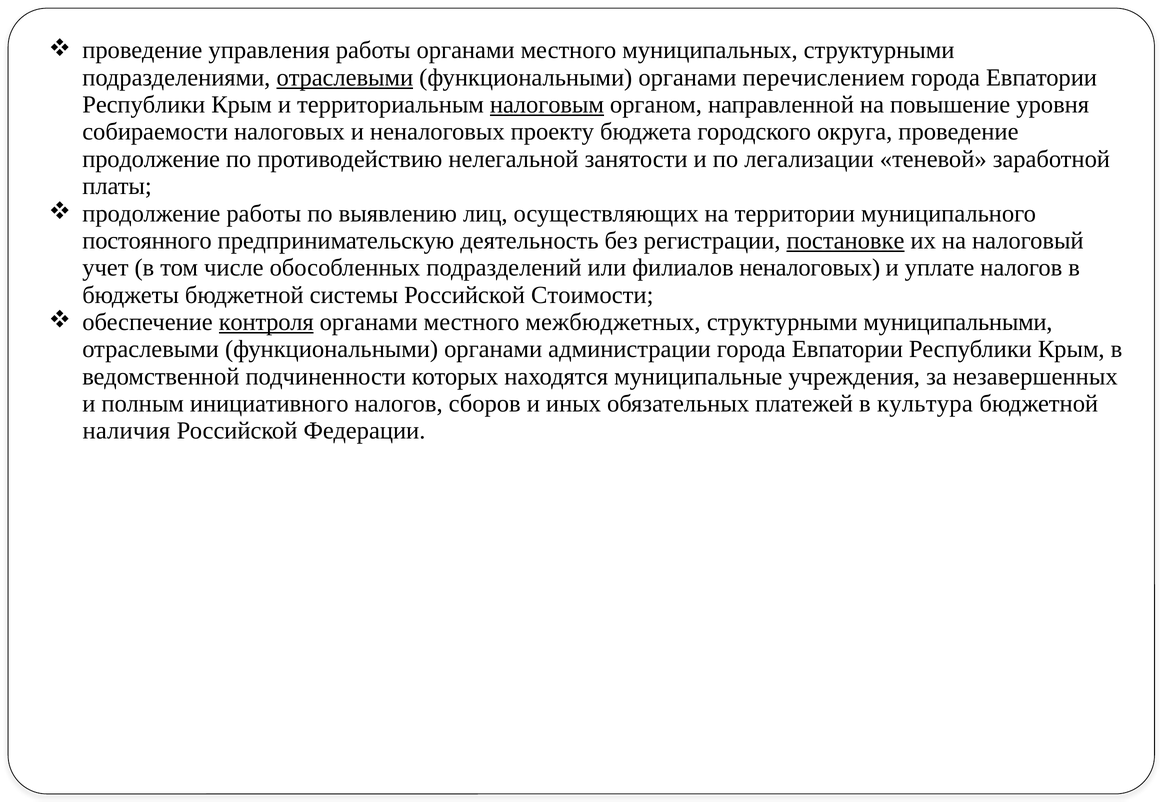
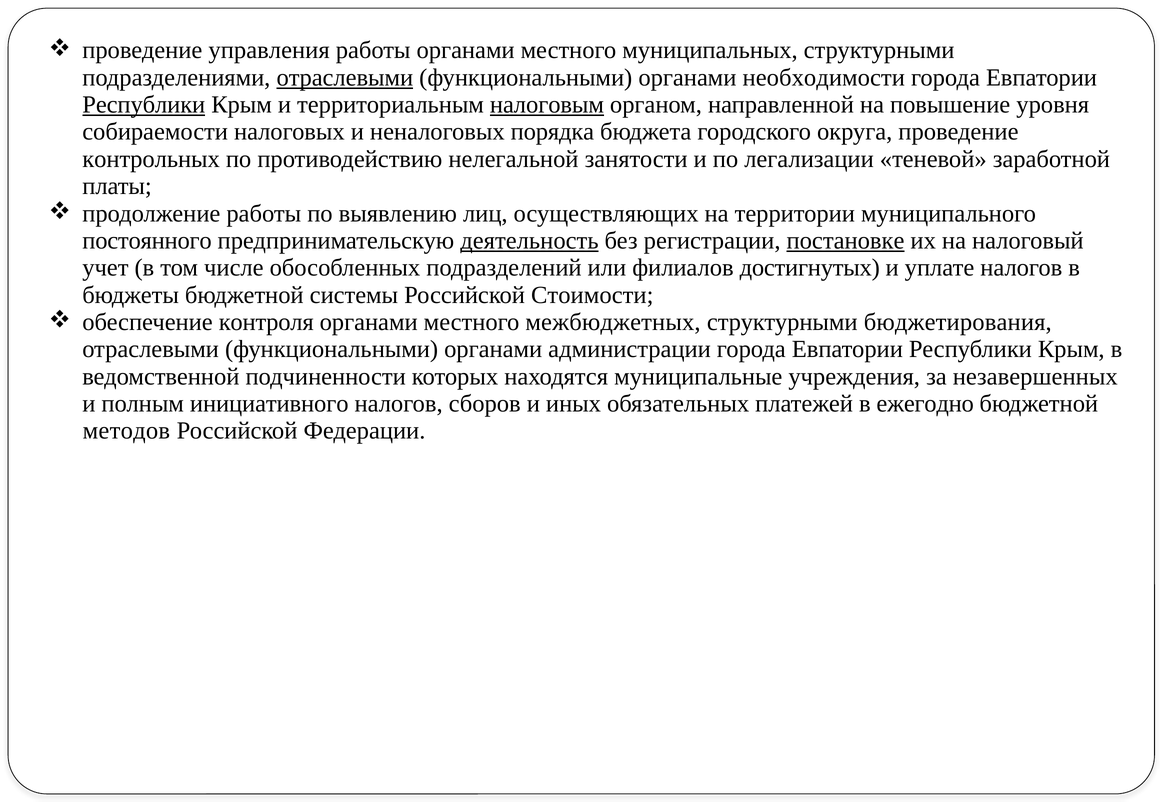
перечислением: перечислением -> необходимости
Республики at (144, 105) underline: none -> present
проекту: проекту -> порядка
продолжение at (151, 159): продолжение -> контрольных
деятельность underline: none -> present
филиалов неналоговых: неналоговых -> достигнутых
контроля underline: present -> none
муниципальными: муниципальными -> бюджетирования
культура: культура -> ежегодно
наличия: наличия -> методов
